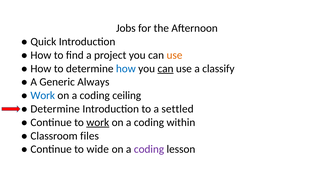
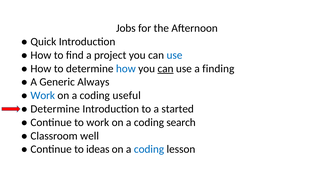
use at (174, 55) colour: orange -> blue
classify: classify -> finding
ceiling: ceiling -> useful
settled: settled -> started
work at (98, 122) underline: present -> none
within: within -> search
files: files -> well
wide: wide -> ideas
coding at (149, 149) colour: purple -> blue
